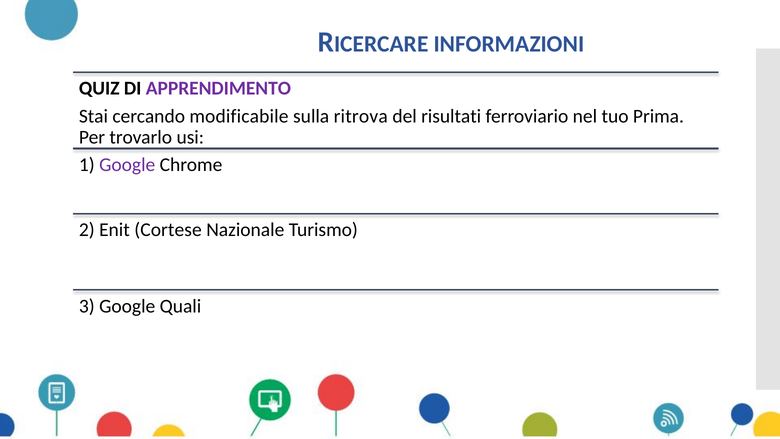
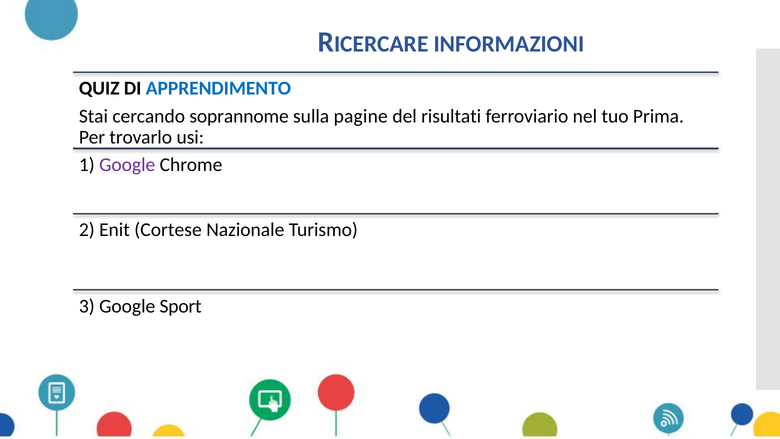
APPRENDIMENTO colour: purple -> blue
modificabile: modificabile -> soprannome
ritrova: ritrova -> pagine
Quali: Quali -> Sport
